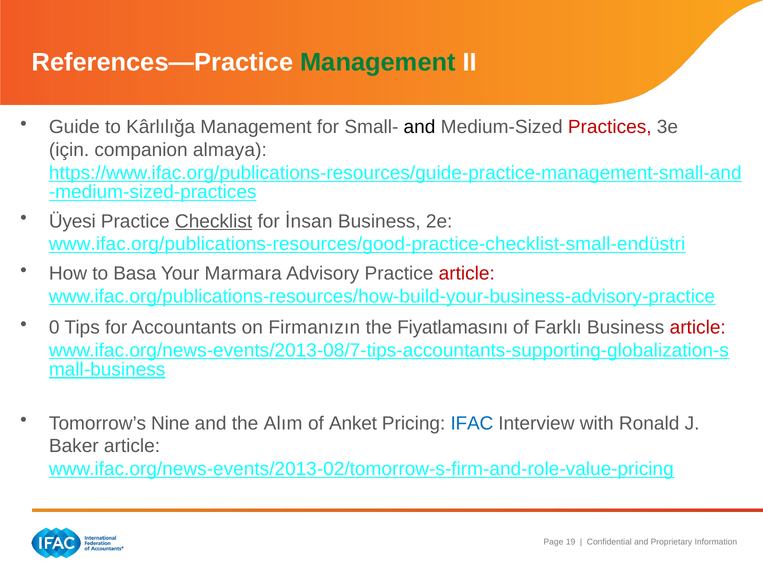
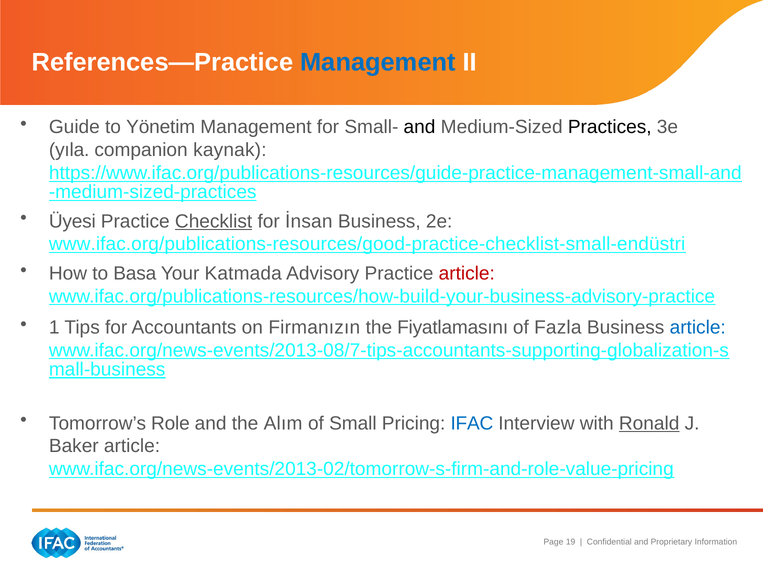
Management at (378, 62) colour: green -> blue
Kârlılığa: Kârlılığa -> Yönetim
Practices colour: red -> black
için: için -> yıla
almaya: almaya -> kaynak
Marmara: Marmara -> Katmada
0: 0 -> 1
Farklı: Farklı -> Fazla
article at (698, 328) colour: red -> blue
Nine: Nine -> Role
Anket: Anket -> Small
Ronald underline: none -> present
